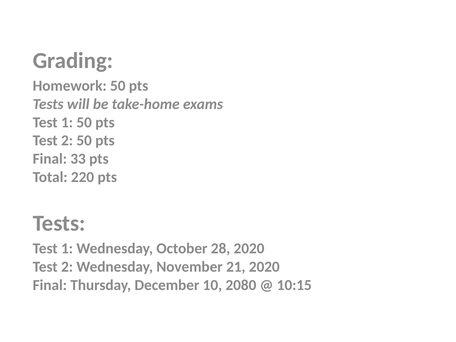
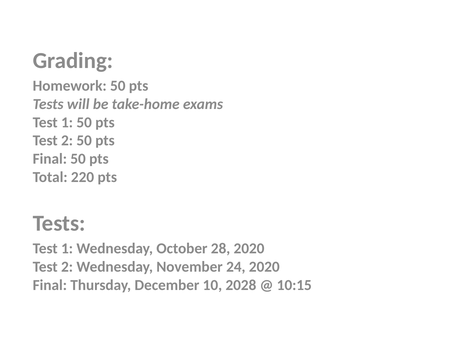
Final 33: 33 -> 50
21: 21 -> 24
2080: 2080 -> 2028
